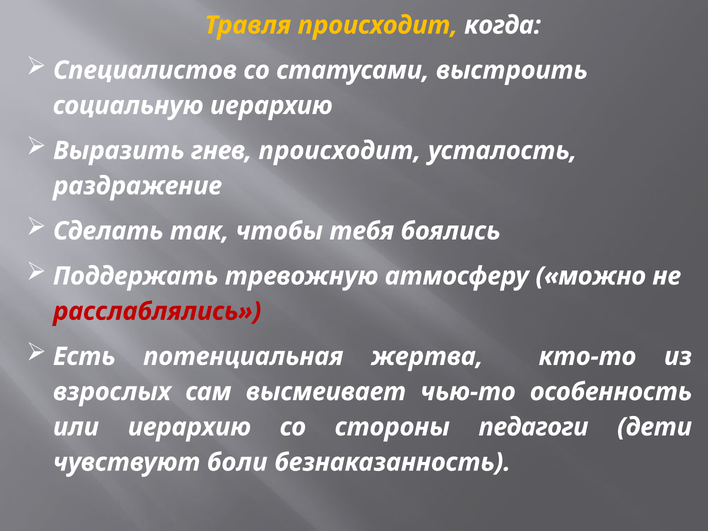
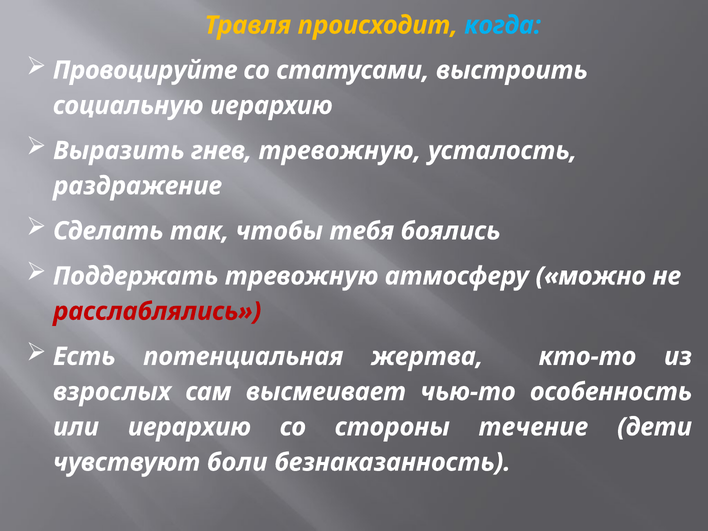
когда colour: white -> light blue
Специалистов: Специалистов -> Провоцируйте
гнев происходит: происходит -> тревожную
педагоги: педагоги -> течение
